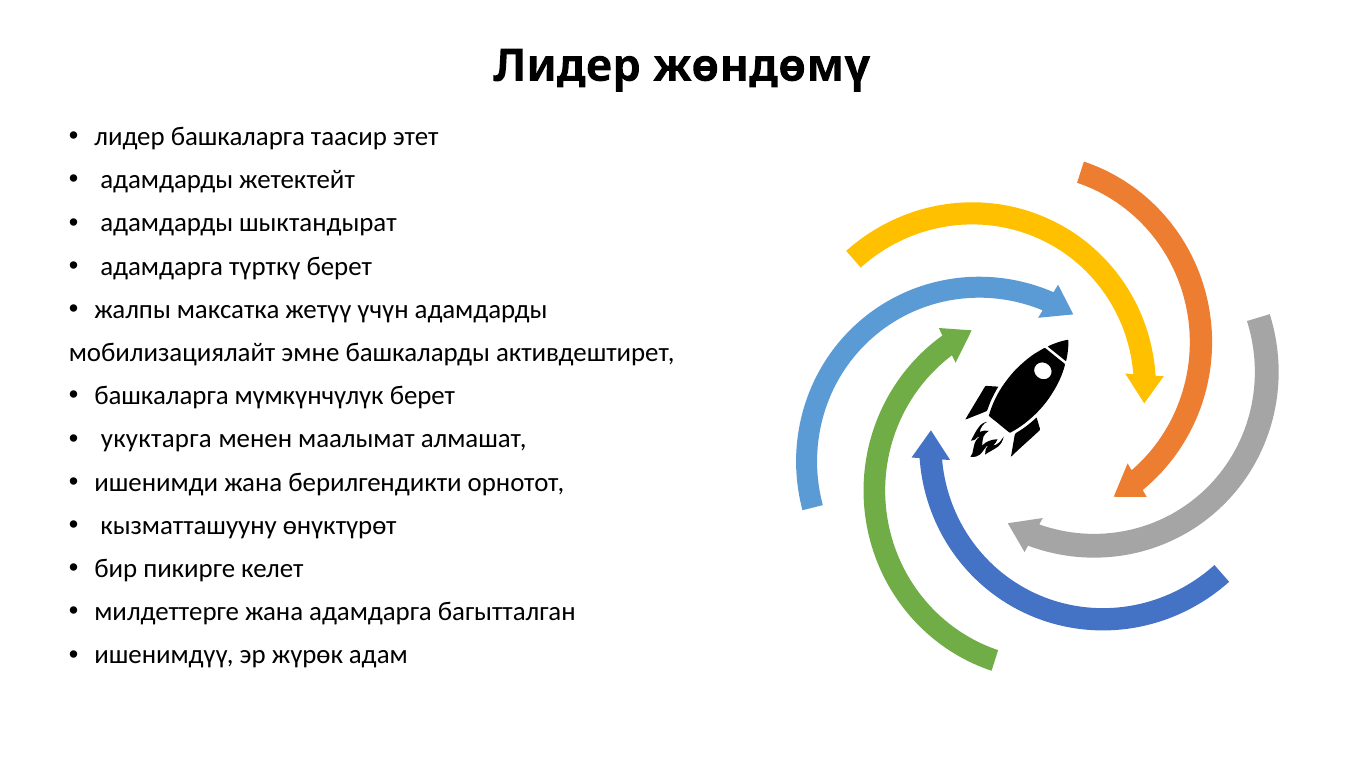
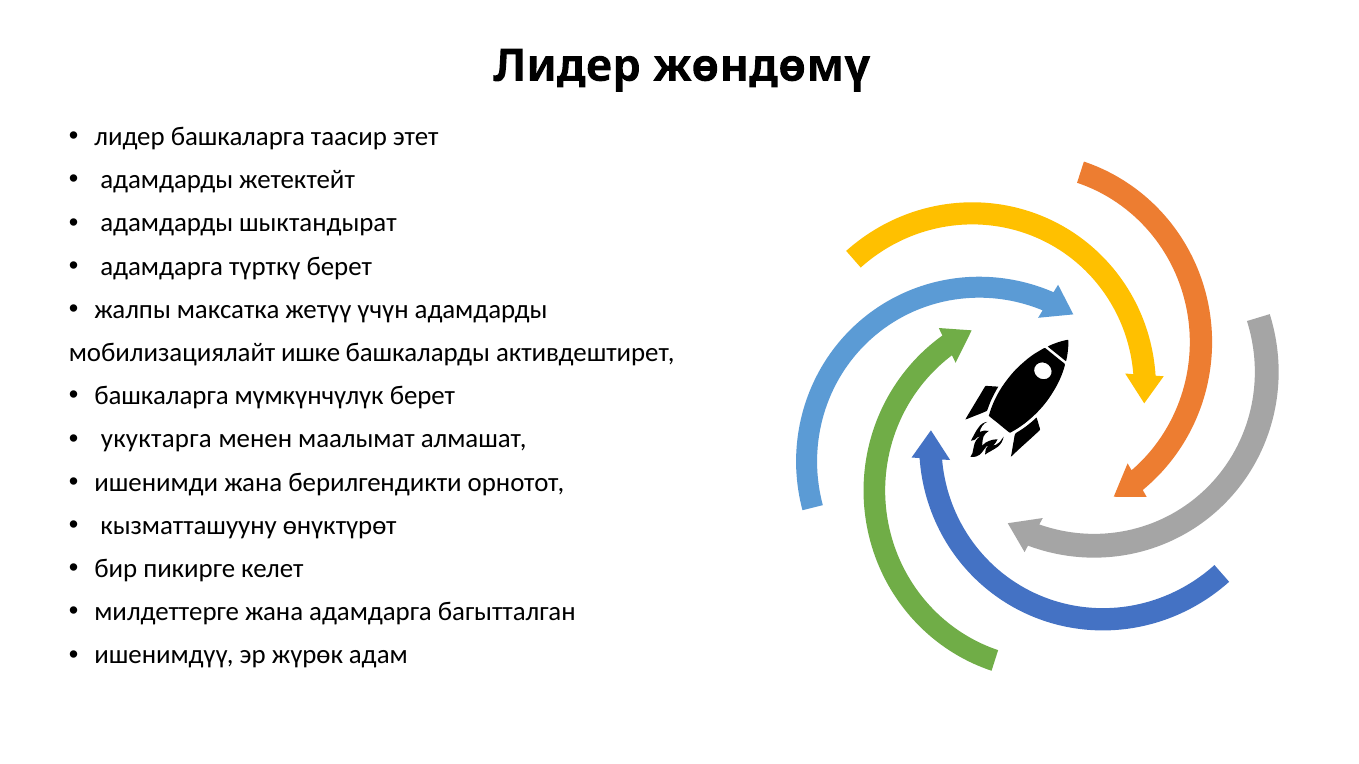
эмне: эмне -> ишке
